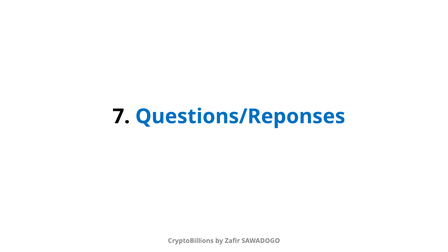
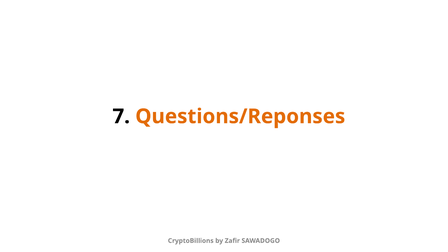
Questions/Reponses colour: blue -> orange
